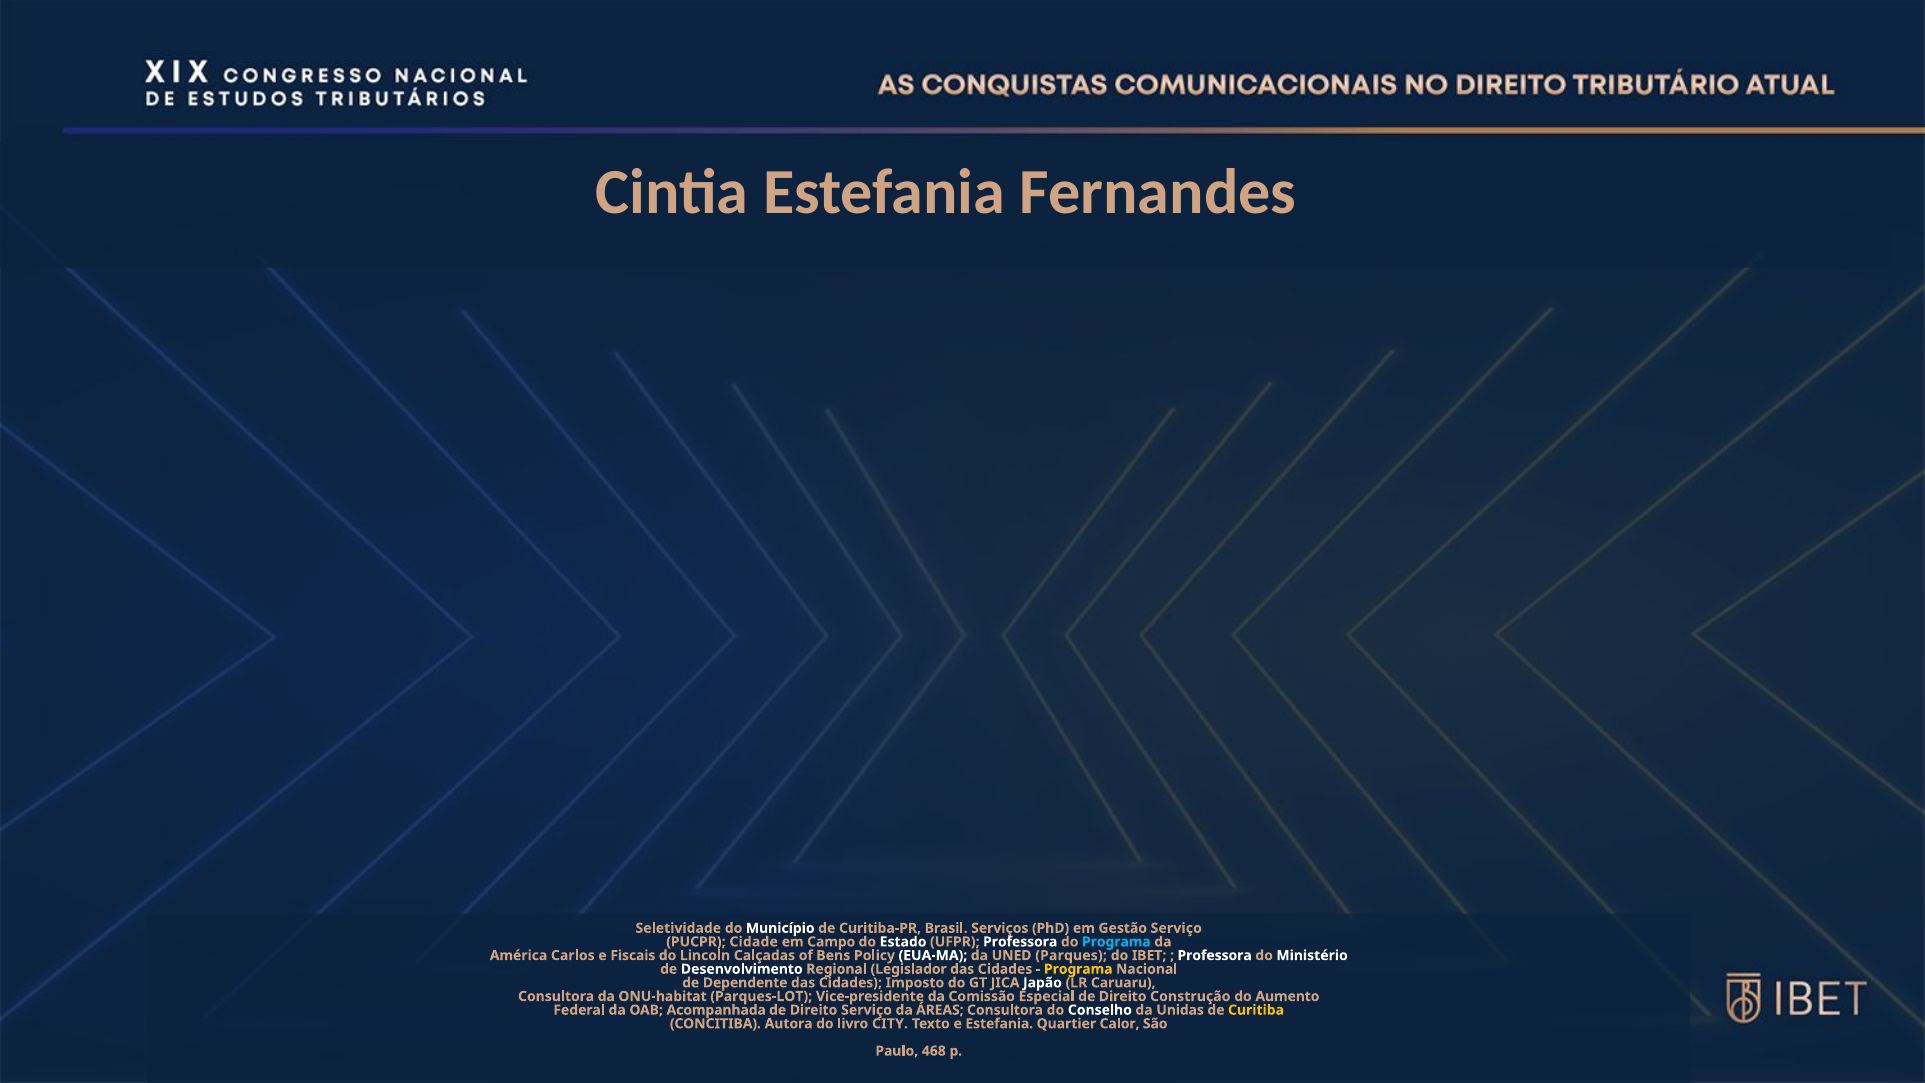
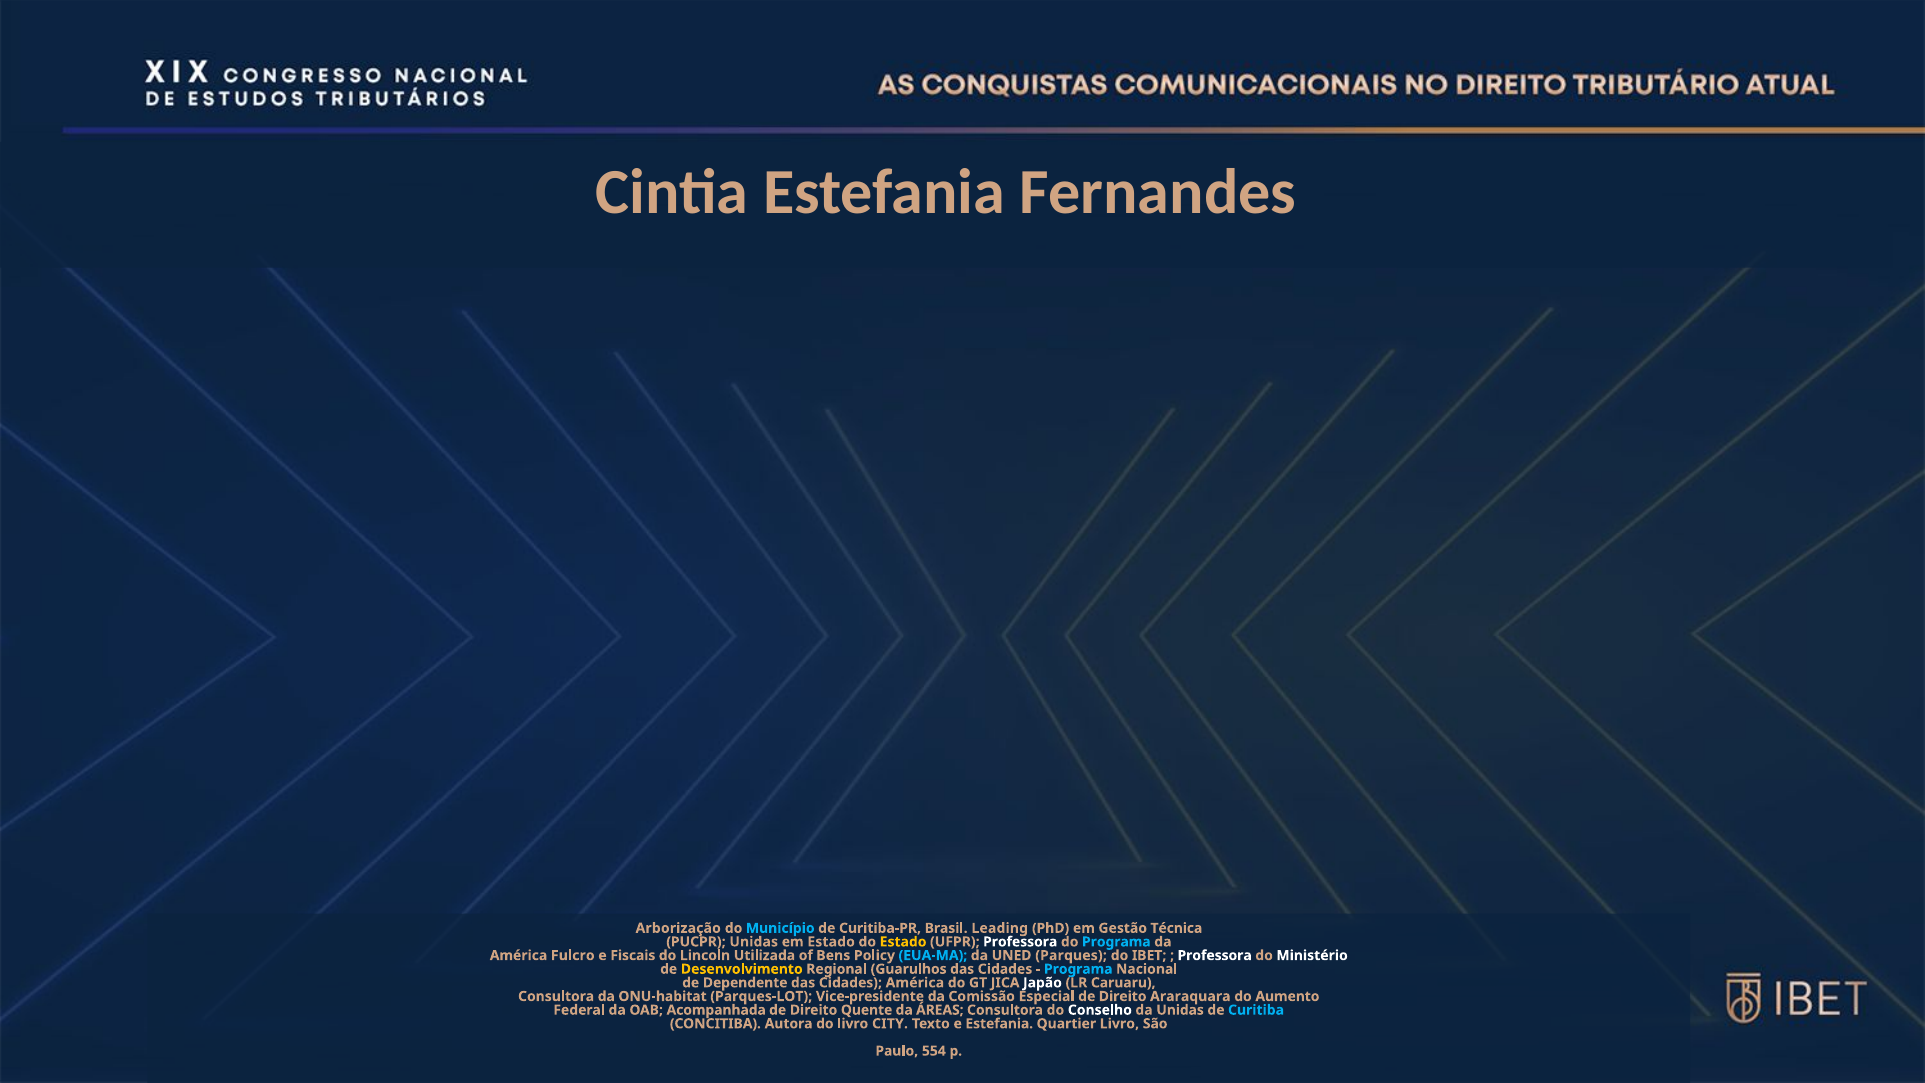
Seletividade: Seletividade -> Arborização
Município colour: white -> light blue
Serviços: Serviços -> Leading
Gestão Serviço: Serviço -> Técnica
PUCPR Cidade: Cidade -> Unidas
em Campo: Campo -> Estado
Estado at (903, 942) colour: white -> yellow
Carlos: Carlos -> Fulcro
Calçadas: Calçadas -> Utilizada
EUA-MA colour: white -> light blue
Desenvolvimento colour: white -> yellow
Legislador: Legislador -> Guarulhos
Programa at (1078, 969) colour: yellow -> light blue
Cidades Imposto: Imposto -> América
Construção: Construção -> Araraquara
Direito Serviço: Serviço -> Quente
Curitiba colour: yellow -> light blue
Quartier Calor: Calor -> Livro
468: 468 -> 554
